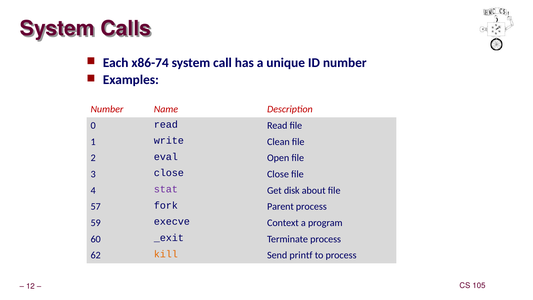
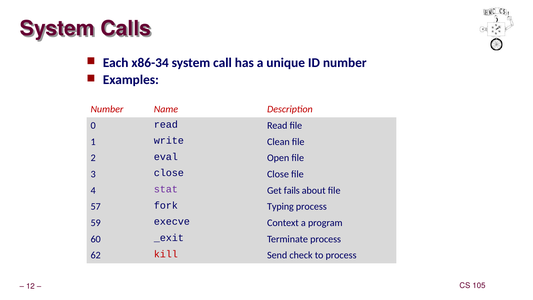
x86-74: x86-74 -> x86-34
disk: disk -> fails
Parent: Parent -> Typing
kill colour: orange -> red
printf: printf -> check
